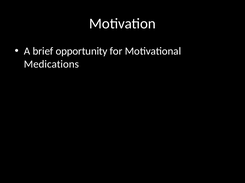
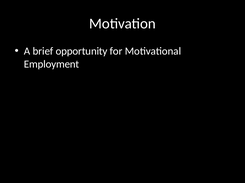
Medications: Medications -> Employment
